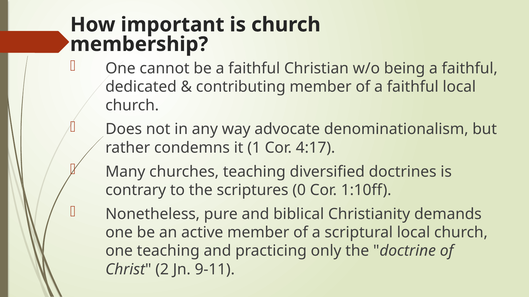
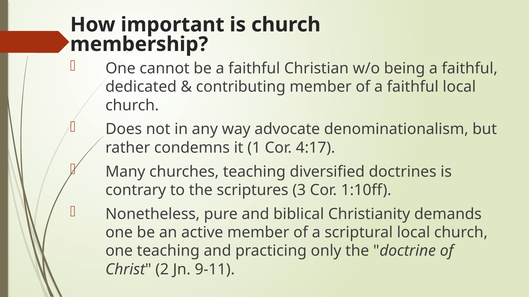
0: 0 -> 3
